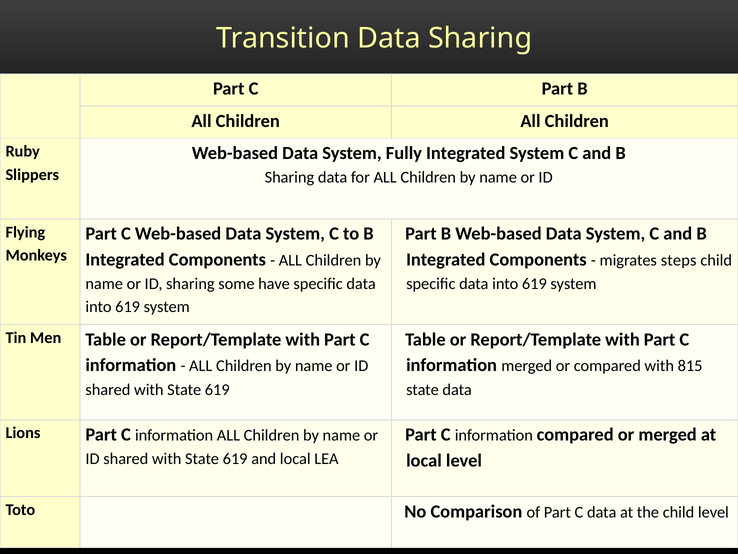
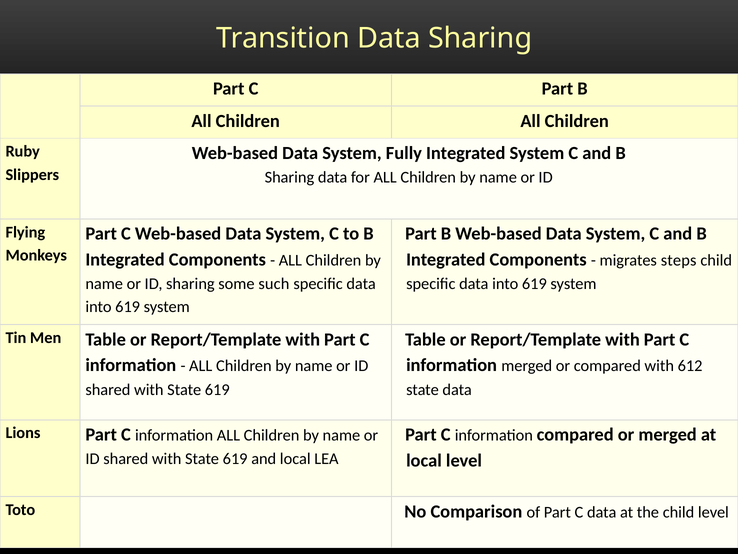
have: have -> such
815: 815 -> 612
